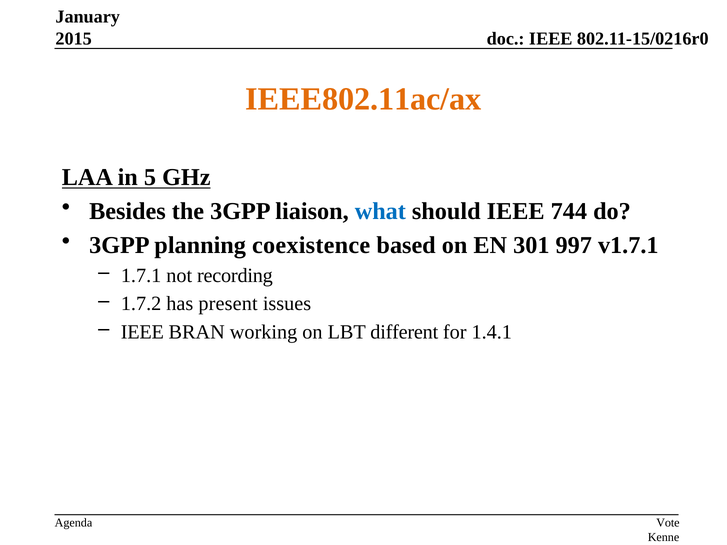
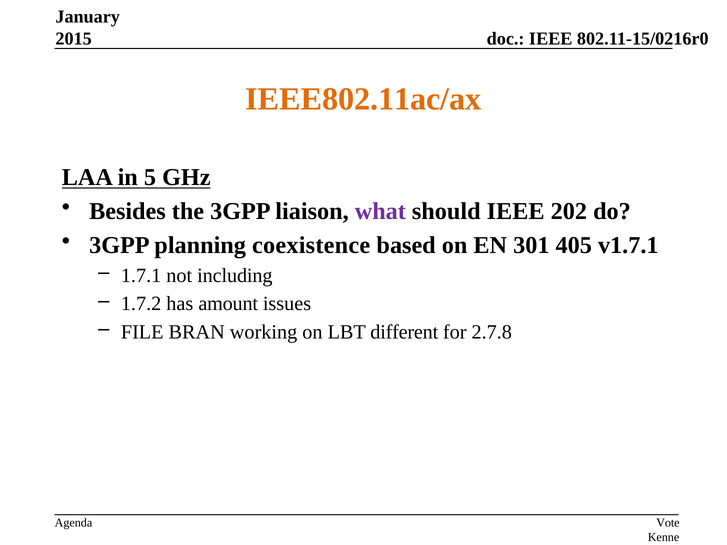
what colour: blue -> purple
744: 744 -> 202
997: 997 -> 405
recording: recording -> including
present: present -> amount
IEEE at (142, 332): IEEE -> FILE
1.4.1: 1.4.1 -> 2.7.8
